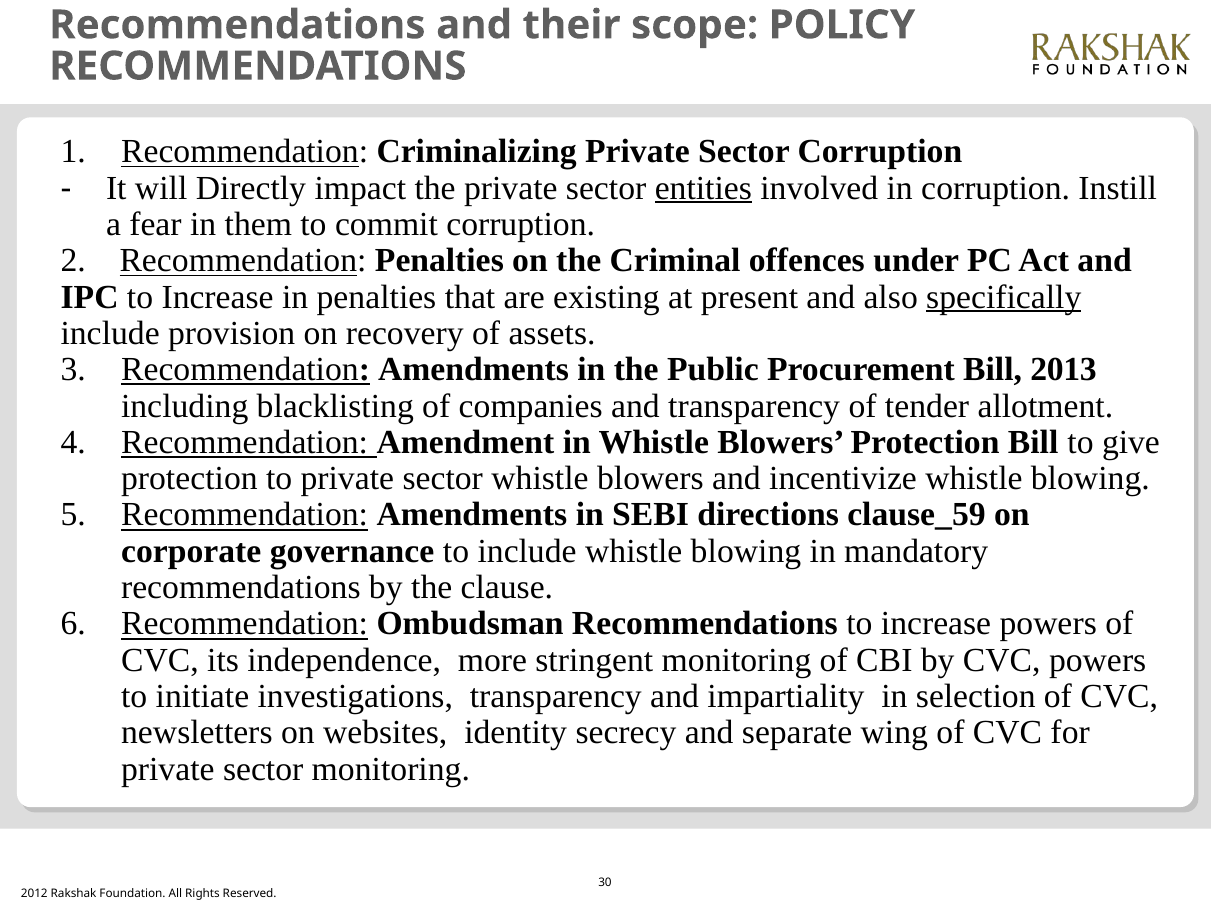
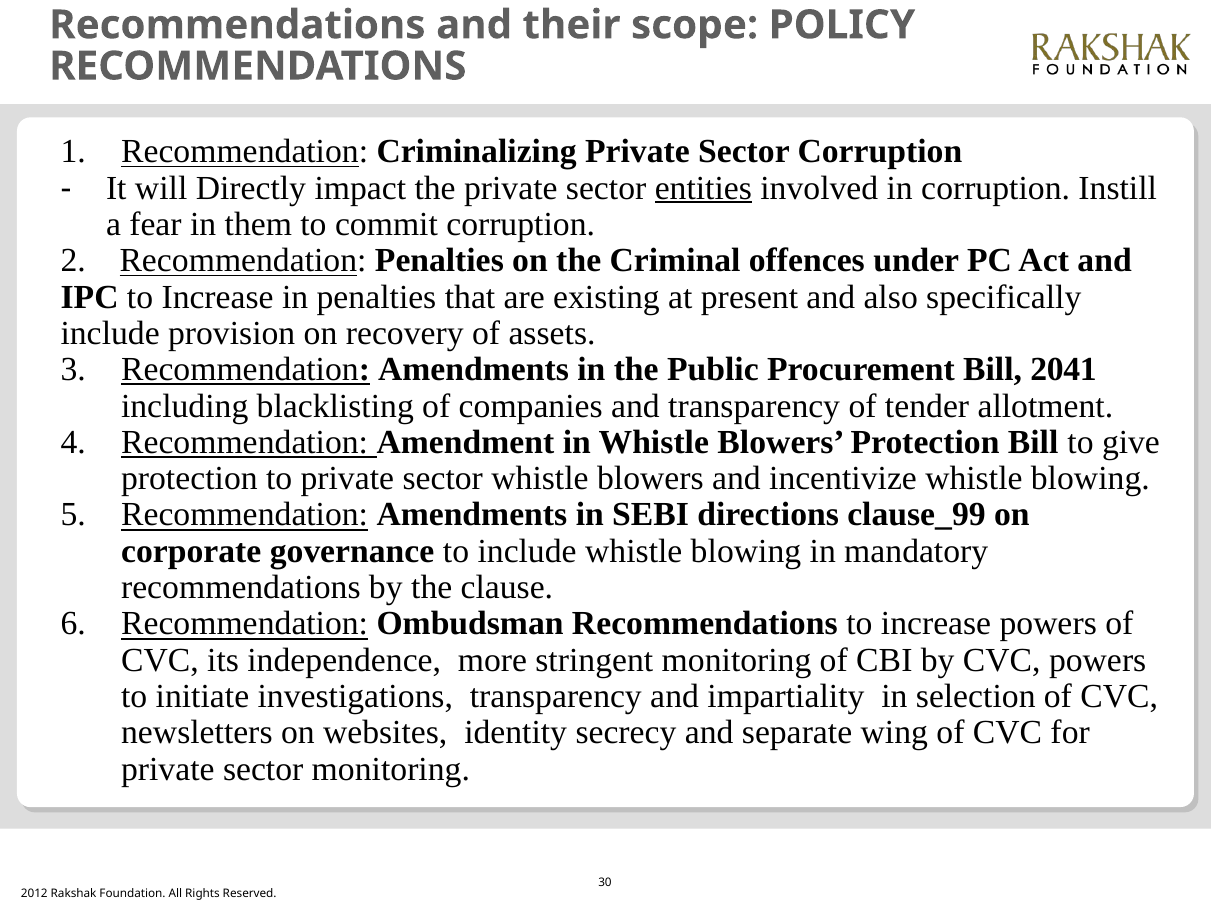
specifically underline: present -> none
2013: 2013 -> 2041
clause_59: clause_59 -> clause_99
